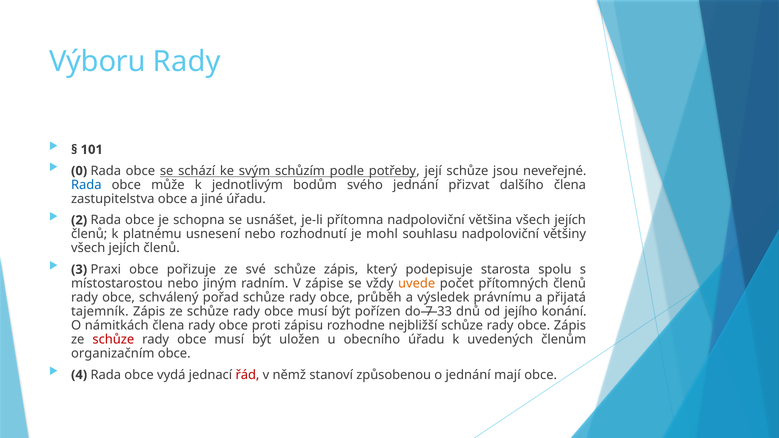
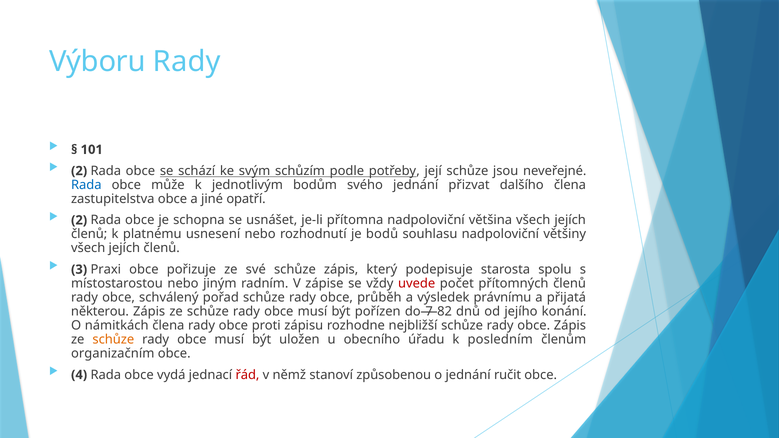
0 at (79, 171): 0 -> 2
jiné úřadu: úřadu -> opatří
mohl: mohl -> bodů
uvede colour: orange -> red
tajemník: tajemník -> některou
33: 33 -> 82
schůze at (113, 340) colour: red -> orange
uvedených: uvedených -> posledním
mají: mají -> ručit
